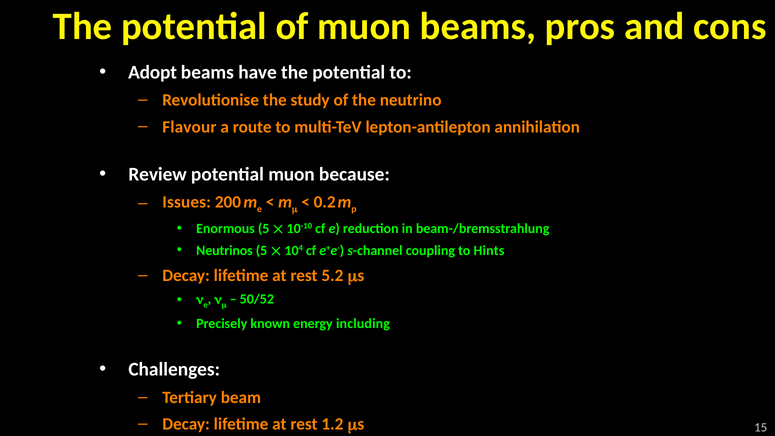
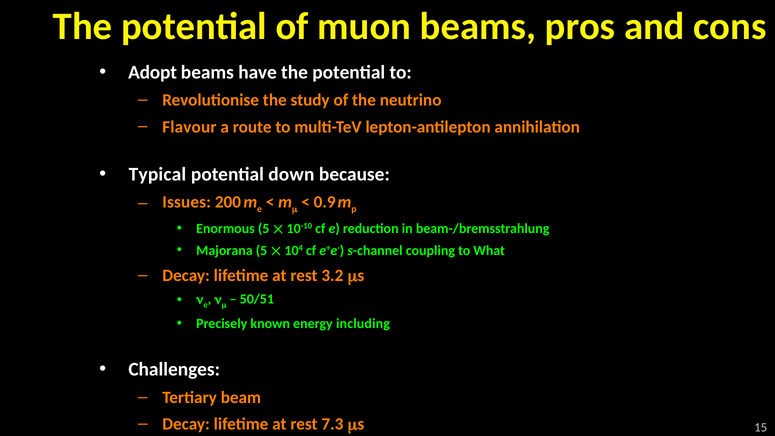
Review: Review -> Typical
potential muon: muon -> down
0.2: 0.2 -> 0.9
Neutrinos: Neutrinos -> Majorana
Hints: Hints -> What
5.2: 5.2 -> 3.2
50/52: 50/52 -> 50/51
1.2: 1.2 -> 7.3
